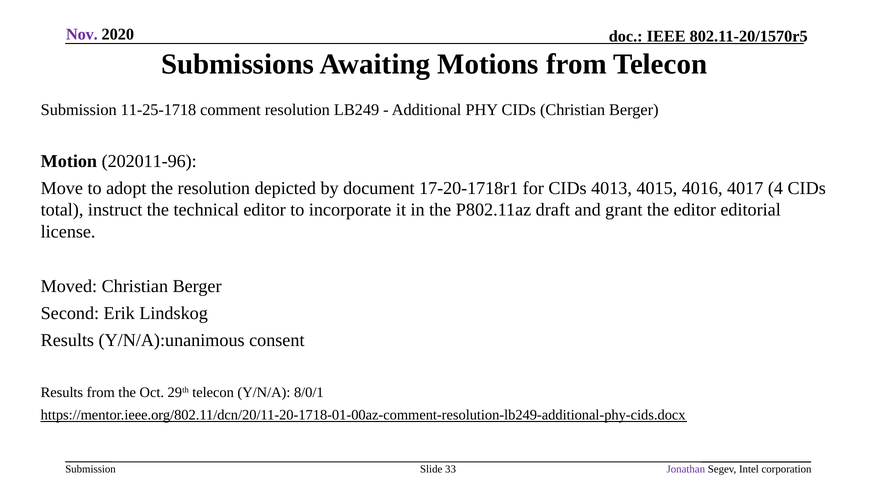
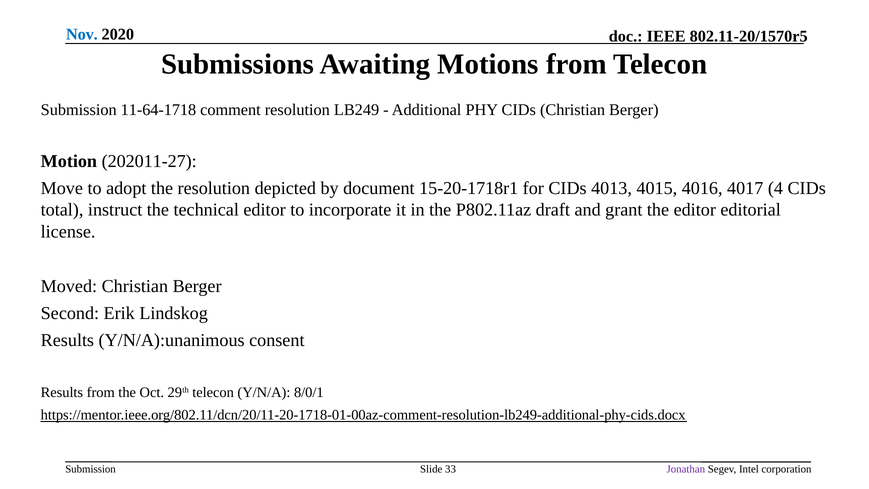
Nov colour: purple -> blue
11-25-1718: 11-25-1718 -> 11-64-1718
202011-96: 202011-96 -> 202011-27
17-20-1718r1: 17-20-1718r1 -> 15-20-1718r1
